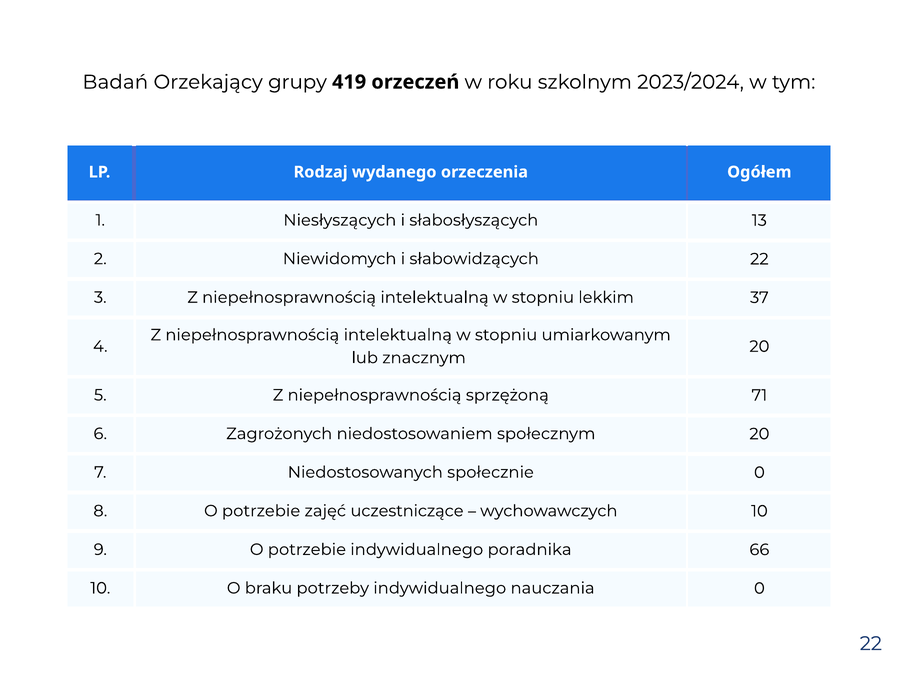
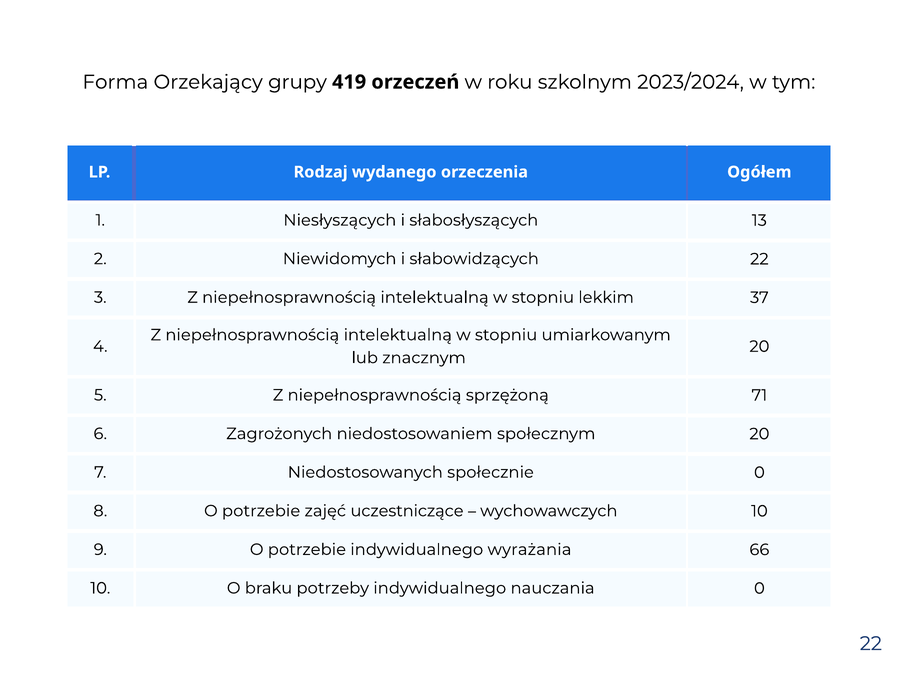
Badań: Badań -> Forma
poradnika: poradnika -> wyrażania
